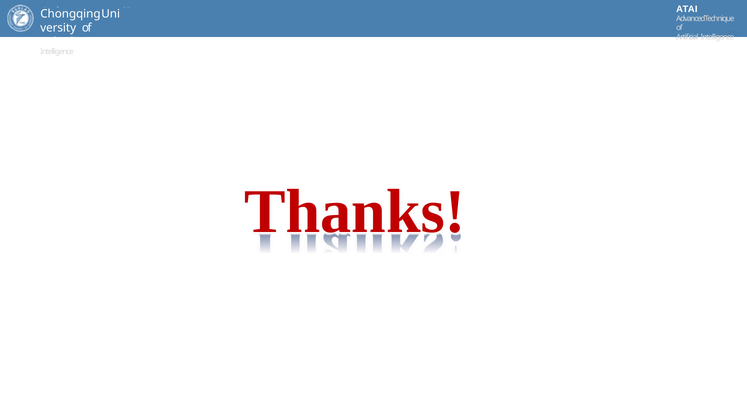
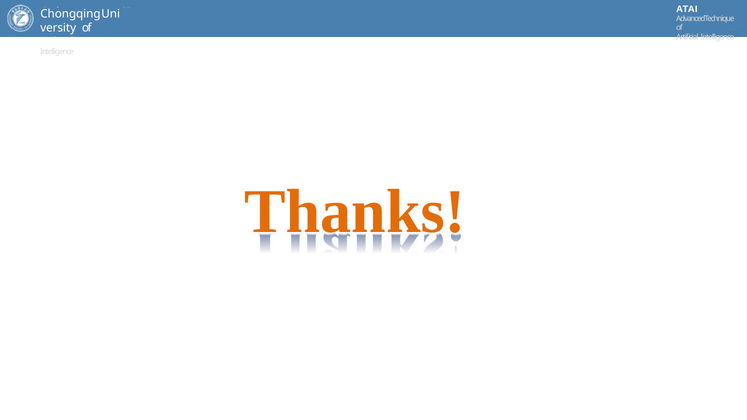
Thanks colour: red -> orange
